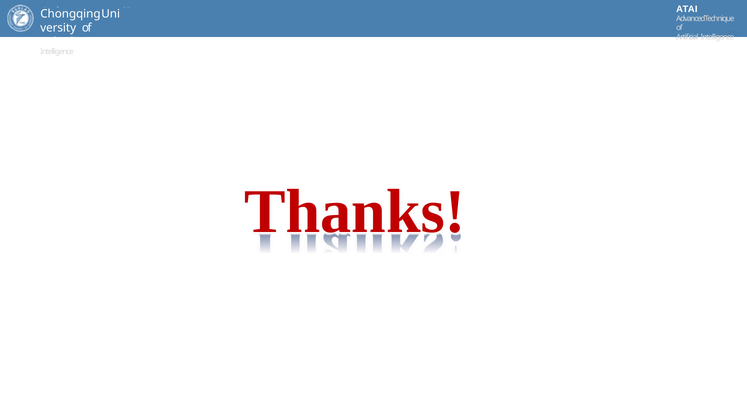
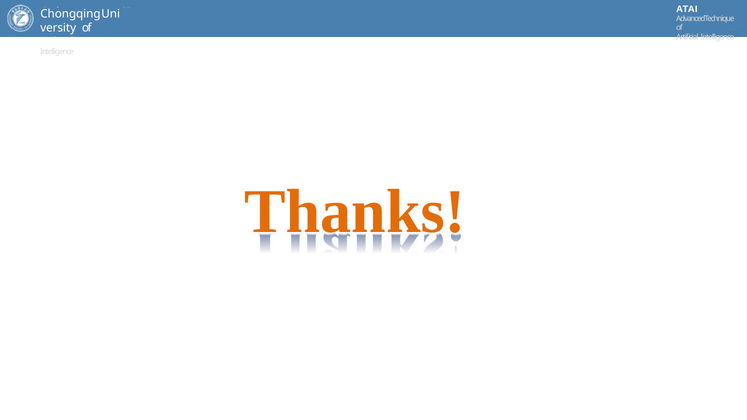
Thanks colour: red -> orange
